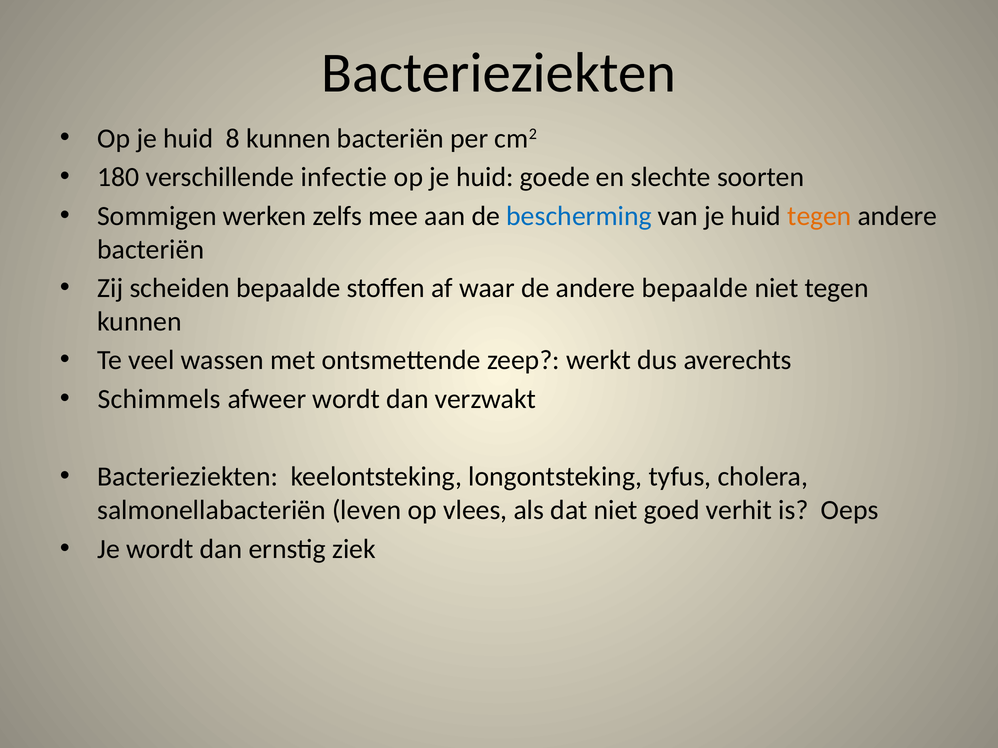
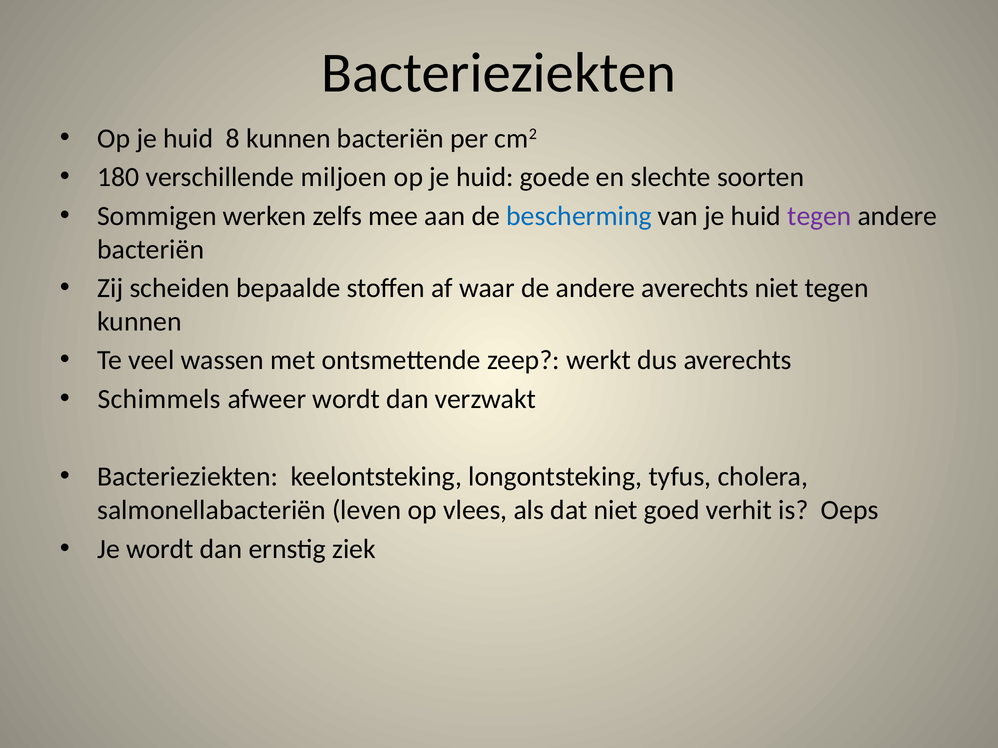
infectie: infectie -> miljoen
tegen at (819, 216) colour: orange -> purple
andere bepaalde: bepaalde -> averechts
